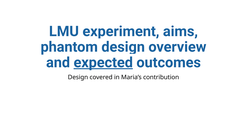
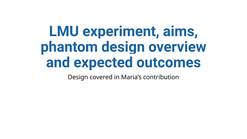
expected underline: present -> none
